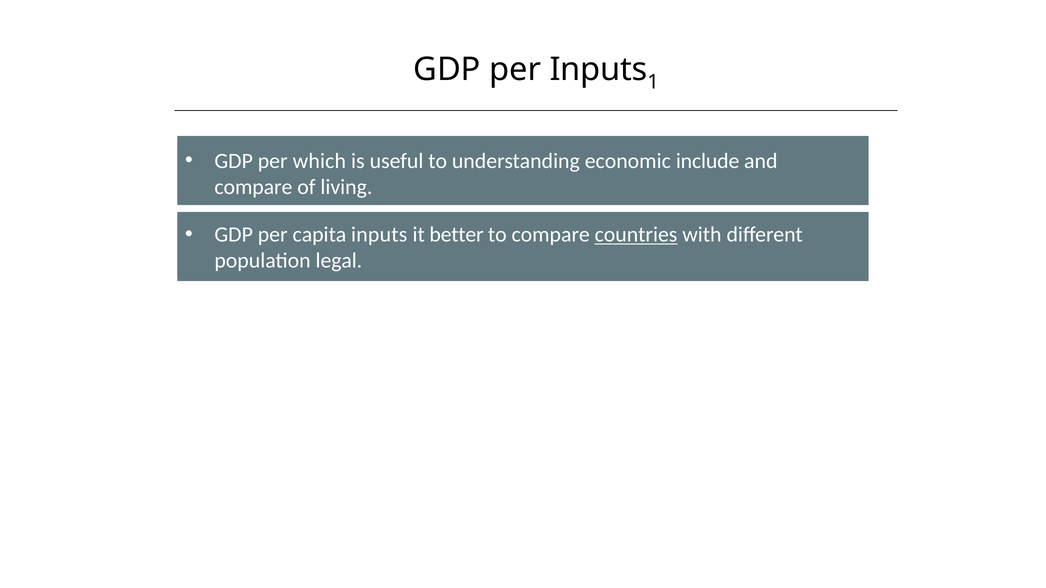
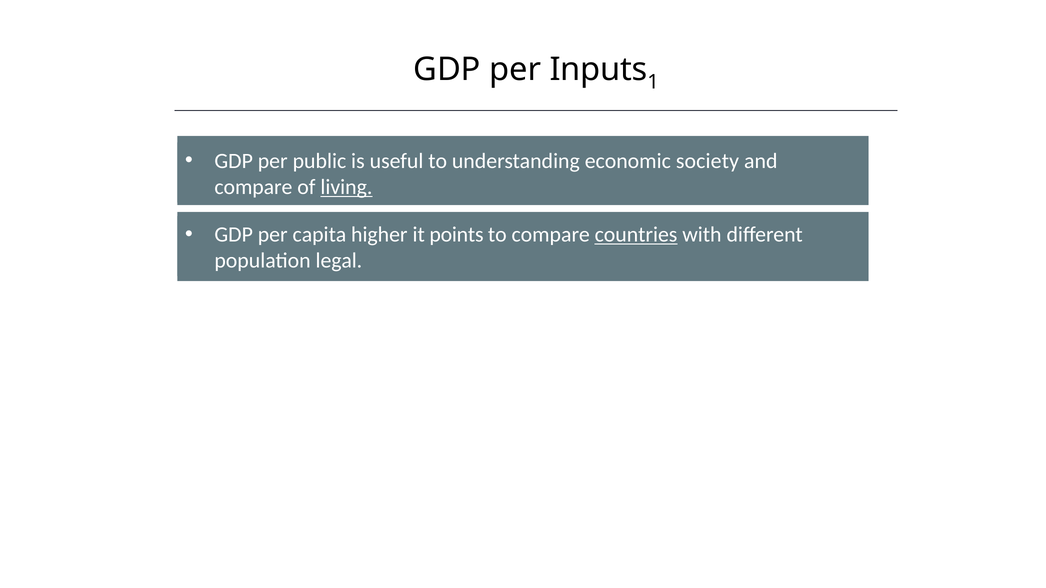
which: which -> public
include: include -> society
living underline: none -> present
capita inputs: inputs -> higher
better: better -> points
